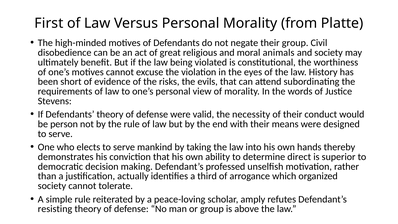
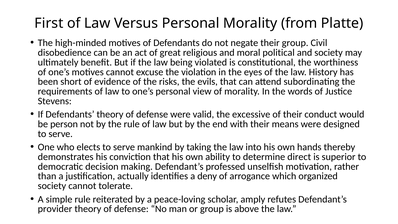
animals: animals -> political
necessity: necessity -> excessive
third: third -> deny
resisting: resisting -> provider
